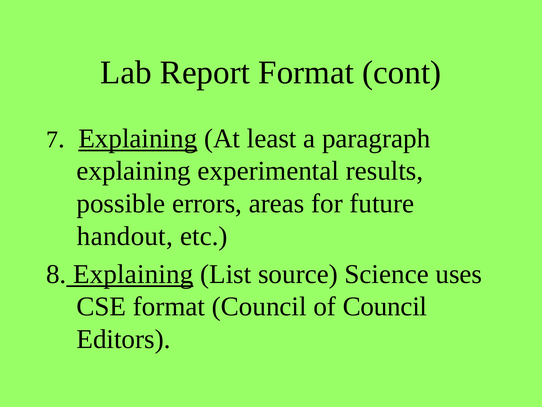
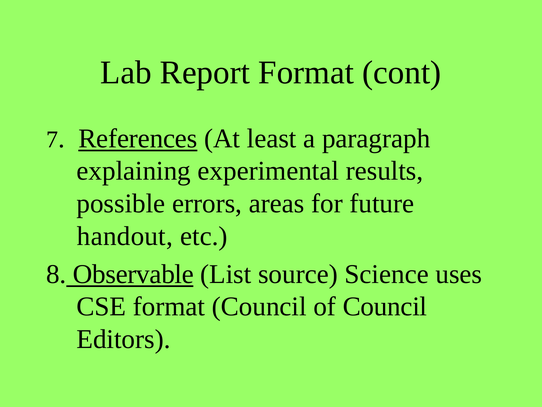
Explaining at (138, 138): Explaining -> References
8 Explaining: Explaining -> Observable
